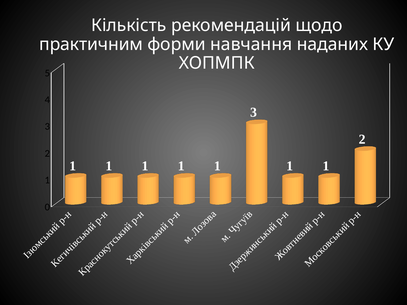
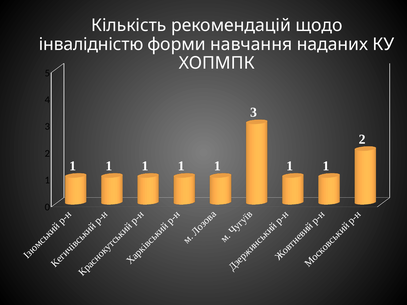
практичним: практичним -> інвалідністю
